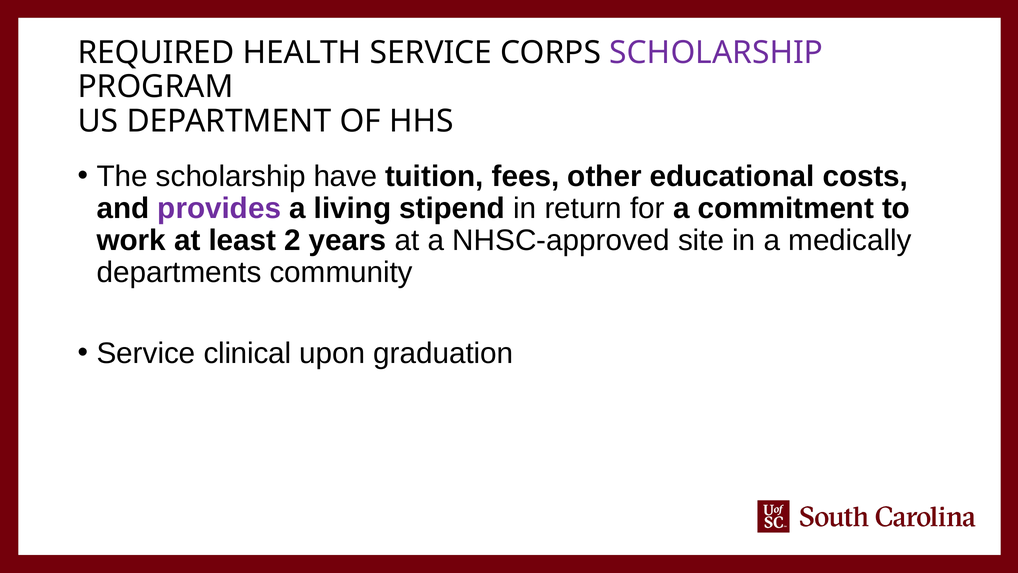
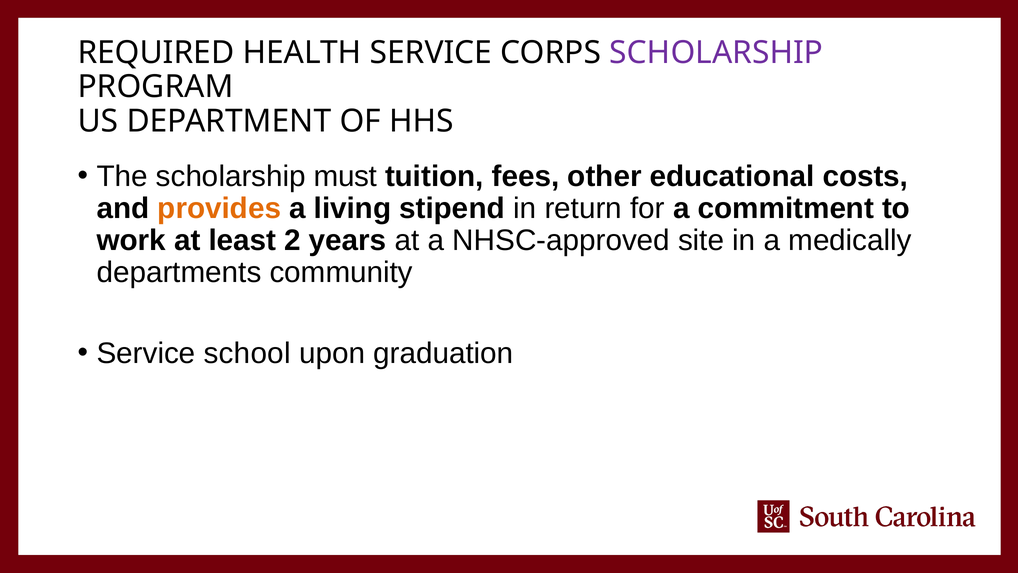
have: have -> must
provides colour: purple -> orange
clinical: clinical -> school
